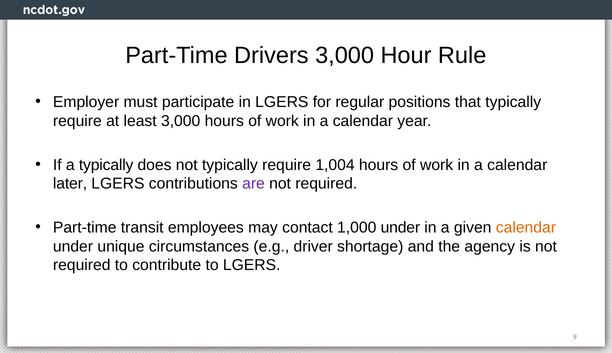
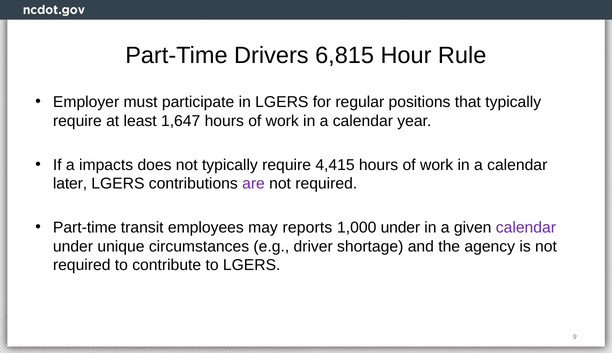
Drivers 3,000: 3,000 -> 6,815
least 3,000: 3,000 -> 1,647
a typically: typically -> impacts
1,004: 1,004 -> 4,415
contact: contact -> reports
calendar at (526, 228) colour: orange -> purple
